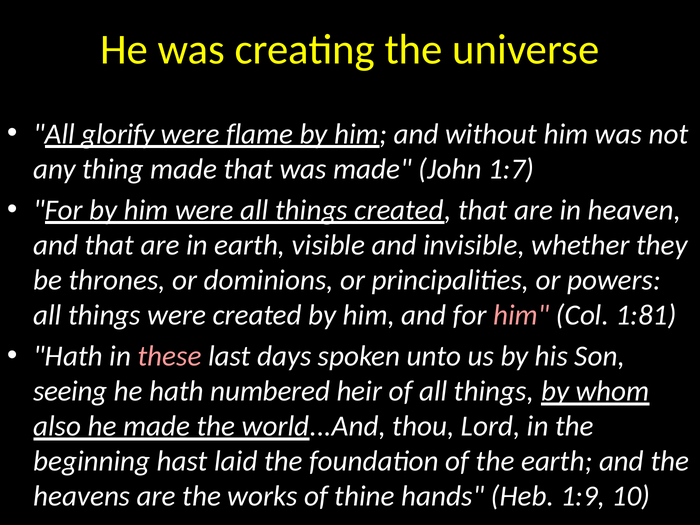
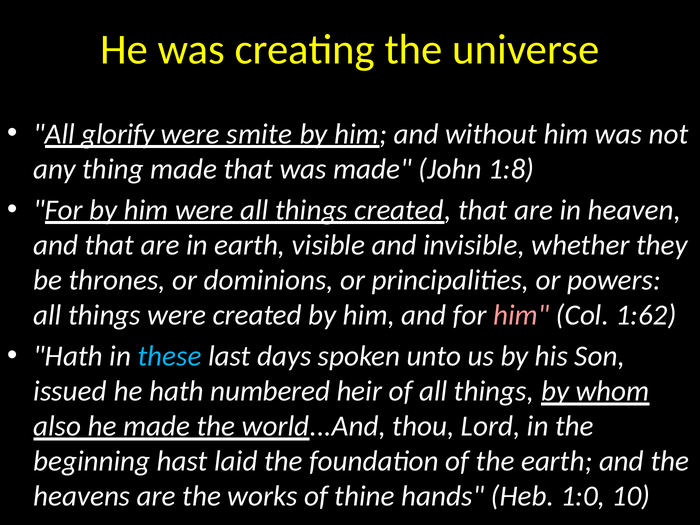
flame: flame -> smite
1:7: 1:7 -> 1:8
1:81: 1:81 -> 1:62
these colour: pink -> light blue
seeing: seeing -> issued
1:9: 1:9 -> 1:0
